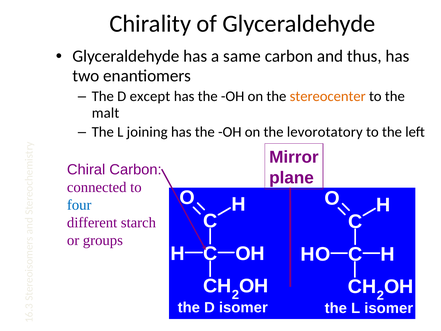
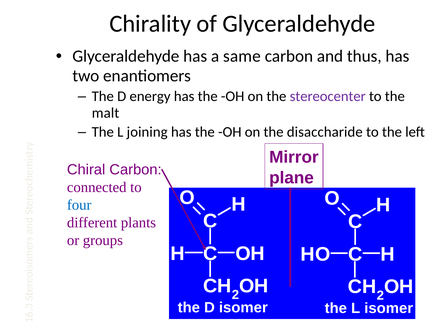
except: except -> energy
stereocenter colour: orange -> purple
levorotatory: levorotatory -> disaccharide
starch: starch -> plants
